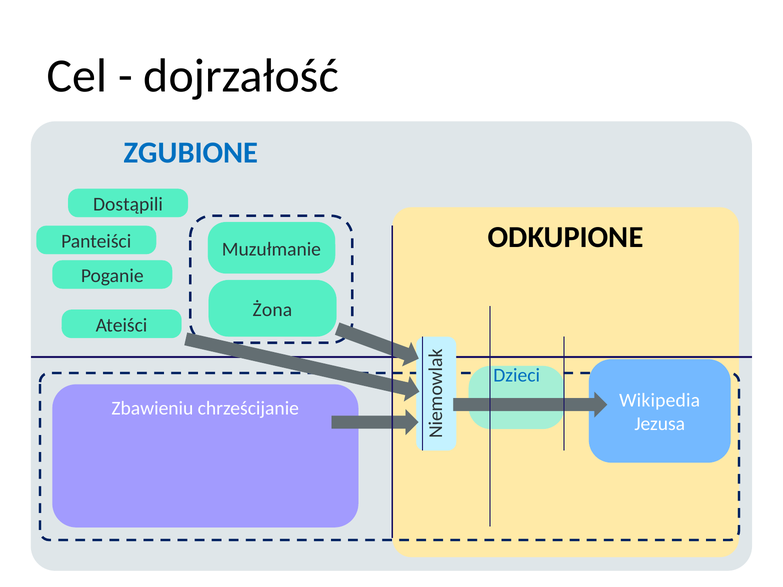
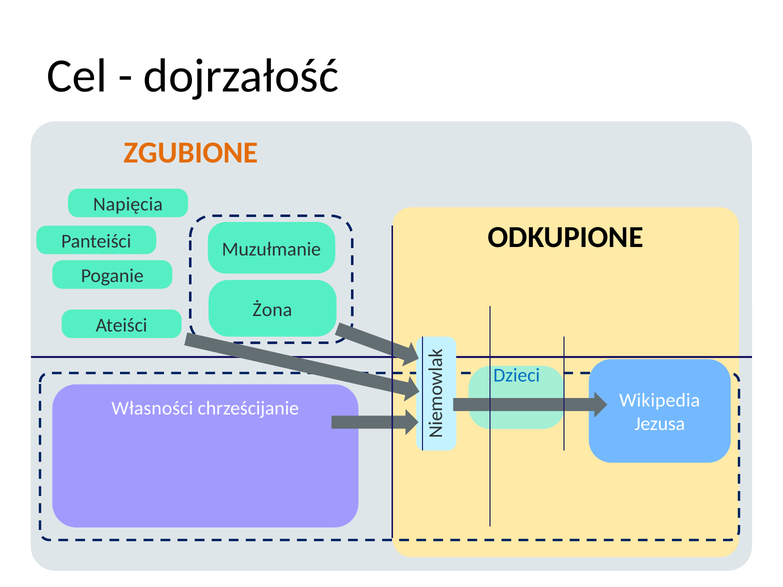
ZGUBIONE colour: blue -> orange
Dostąpili: Dostąpili -> Napięcia
Zbawieniu: Zbawieniu -> Własności
